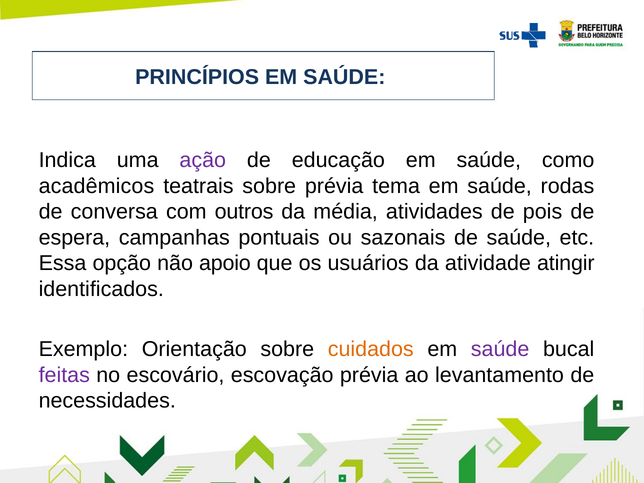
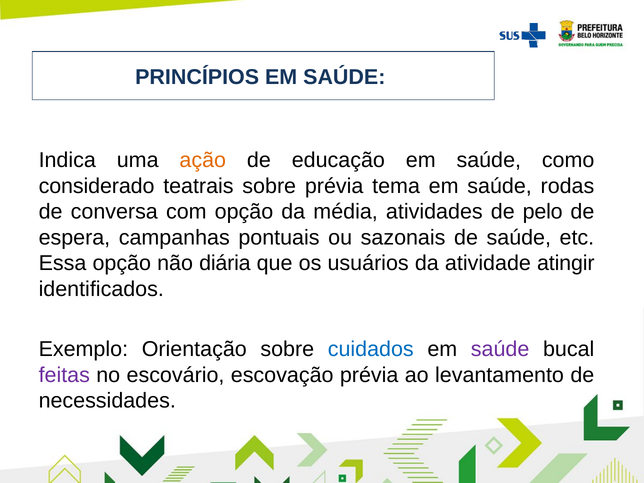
ação colour: purple -> orange
acadêmicos: acadêmicos -> considerado
com outros: outros -> opção
pois: pois -> pelo
apoio: apoio -> diária
cuidados colour: orange -> blue
